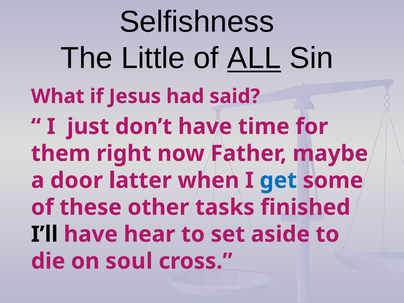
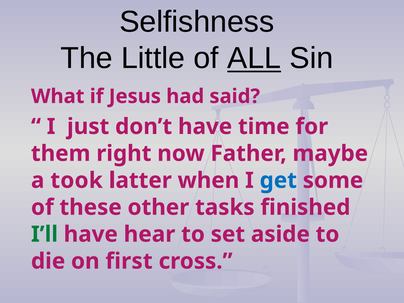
door: door -> took
I’ll colour: black -> green
soul: soul -> first
